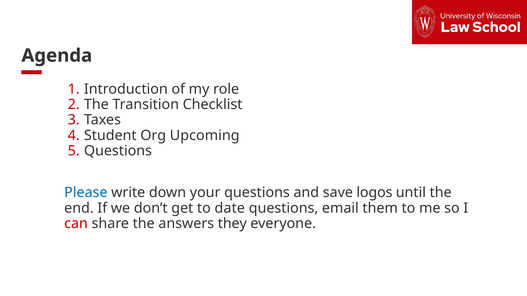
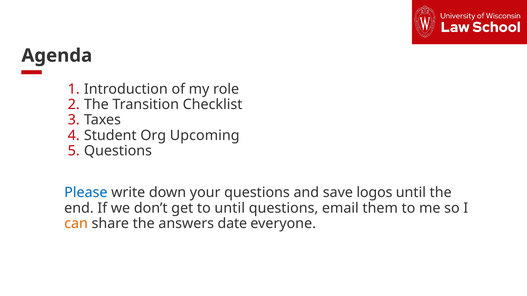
to date: date -> until
can colour: red -> orange
they: they -> date
